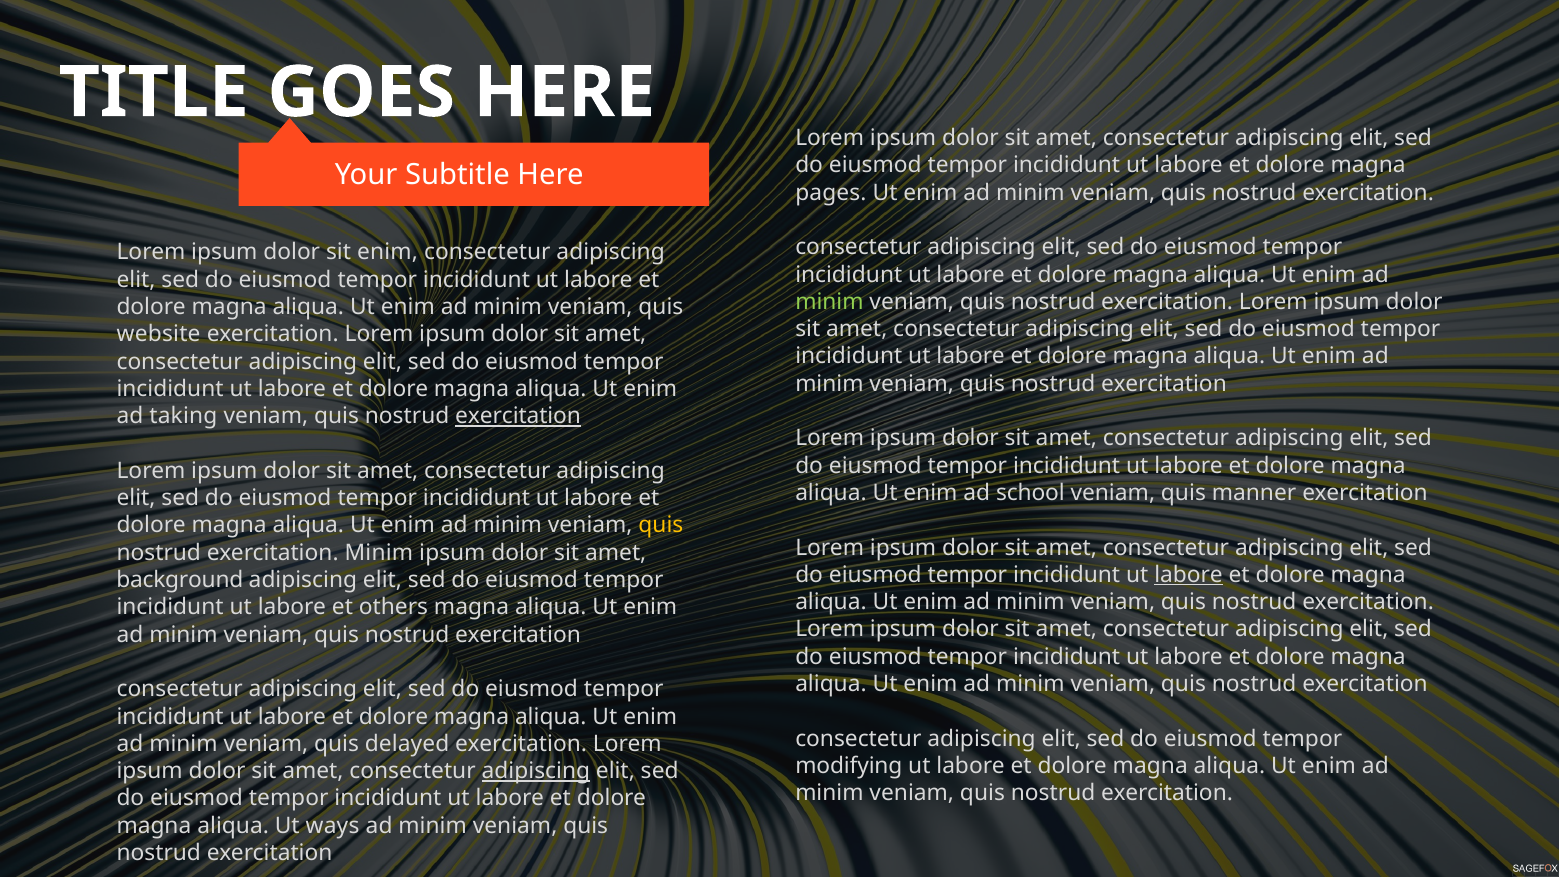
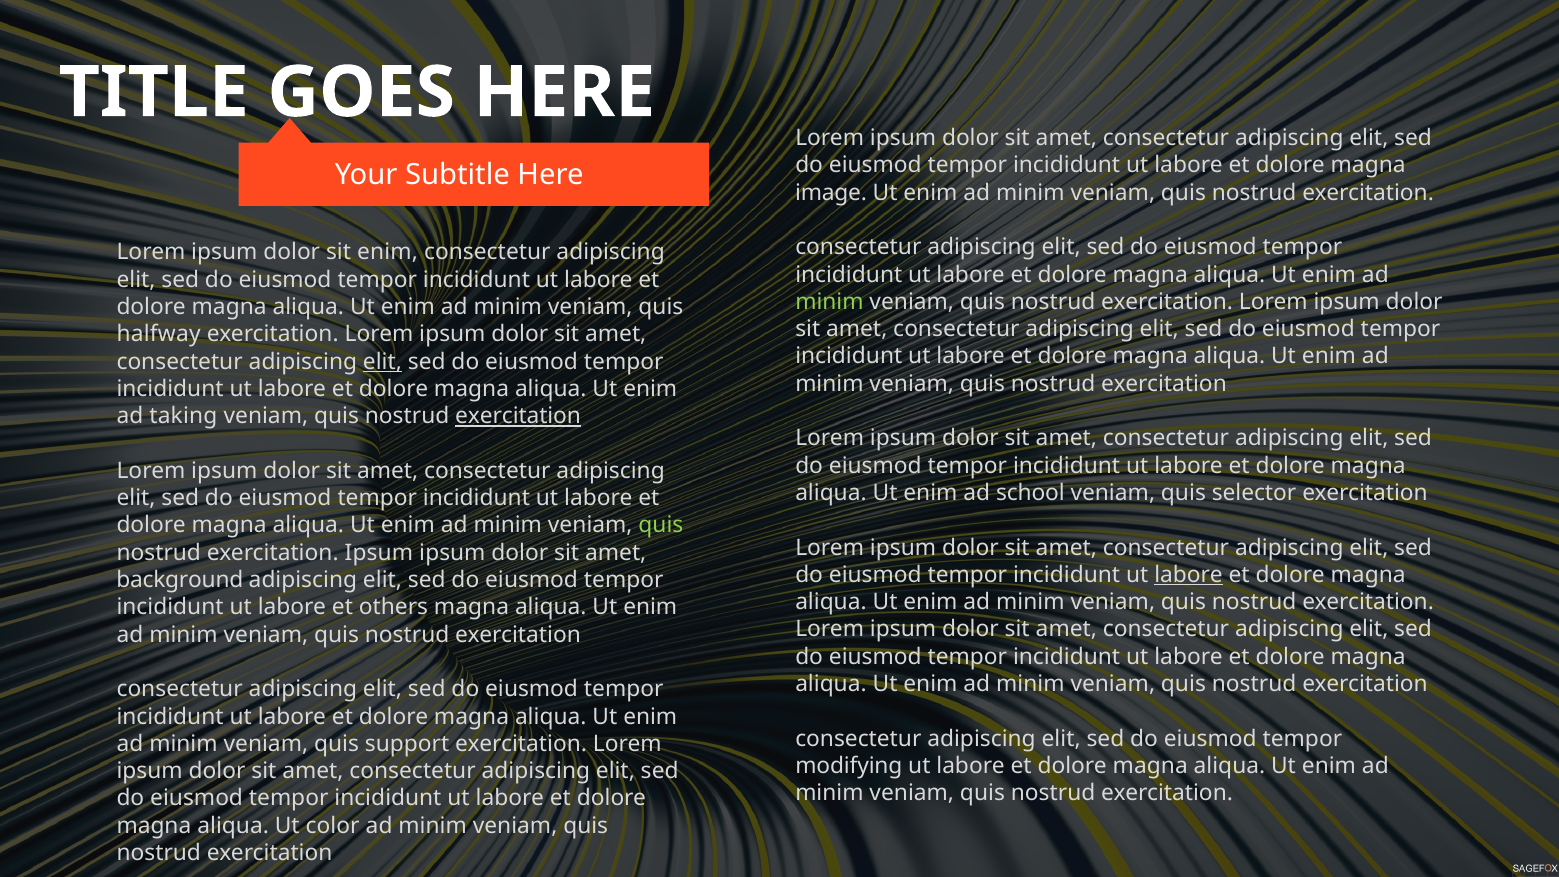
pages: pages -> image
website: website -> halfway
elit at (382, 362) underline: none -> present
manner: manner -> selector
quis at (661, 525) colour: yellow -> light green
exercitation Minim: Minim -> Ipsum
delayed: delayed -> support
adipiscing at (536, 771) underline: present -> none
ways: ways -> color
